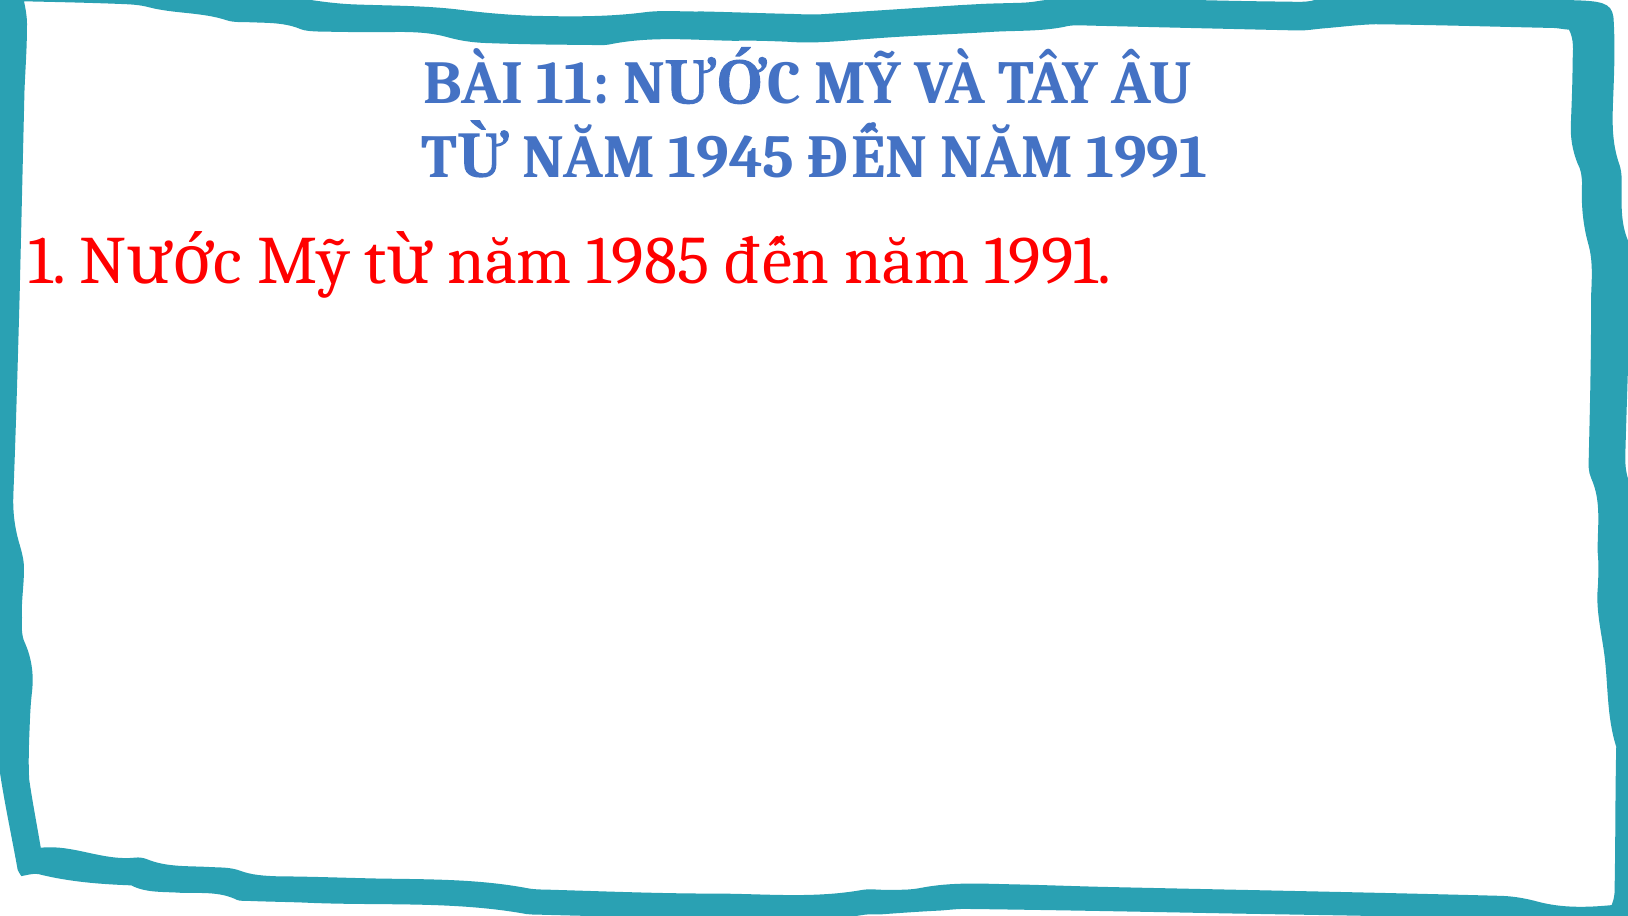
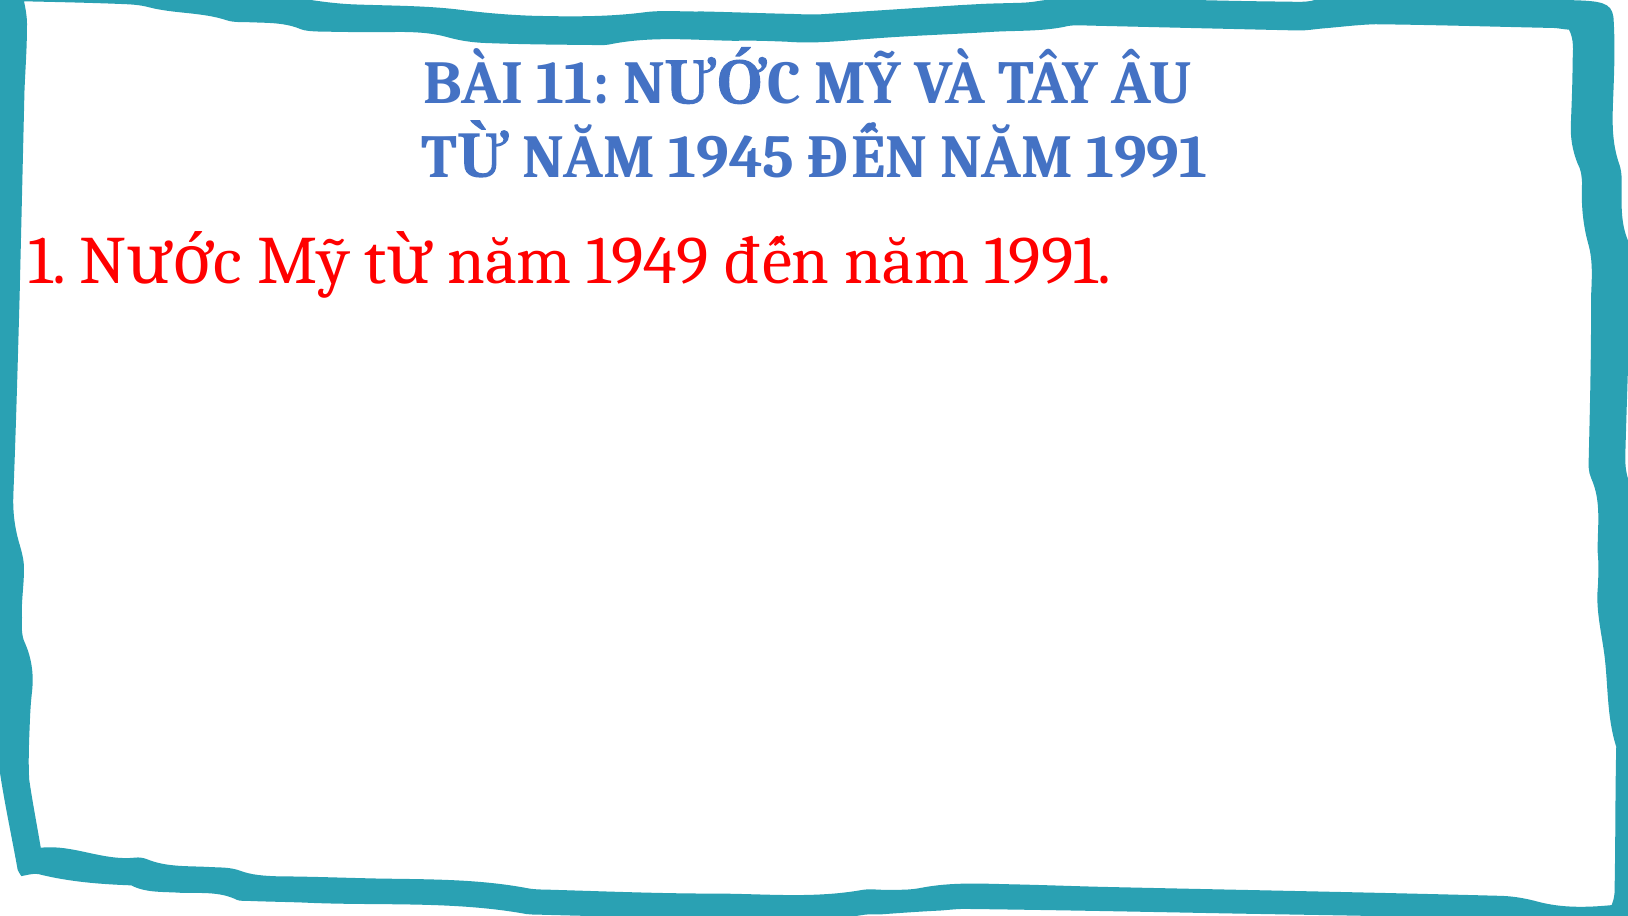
1985: 1985 -> 1949
